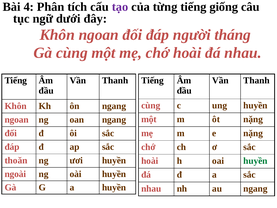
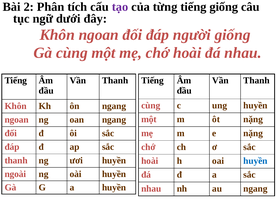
4: 4 -> 2
người tháng: tháng -> giống
thoăn at (16, 160): thoăn -> thanh
huyền at (255, 161) colour: green -> blue
